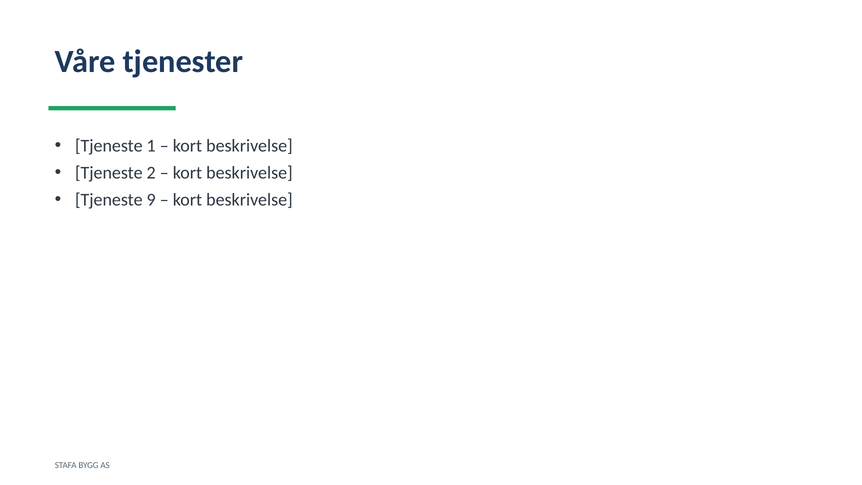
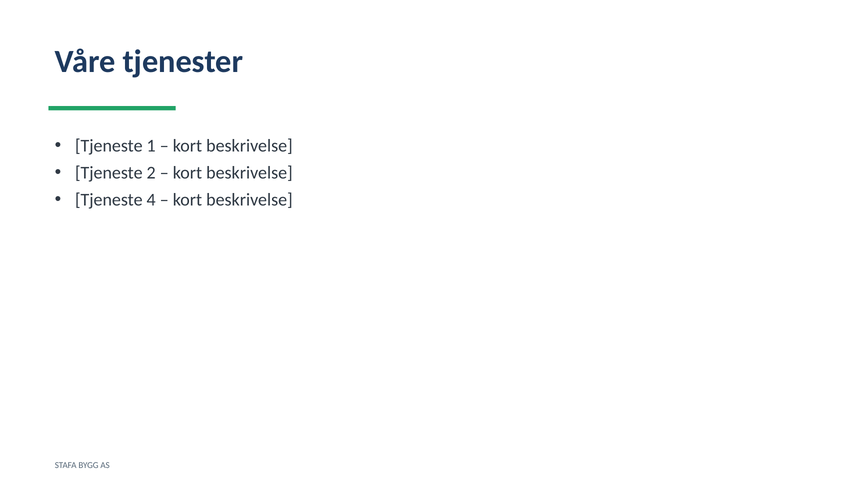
9: 9 -> 4
